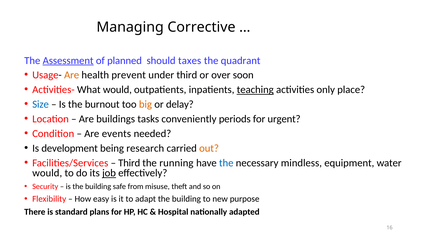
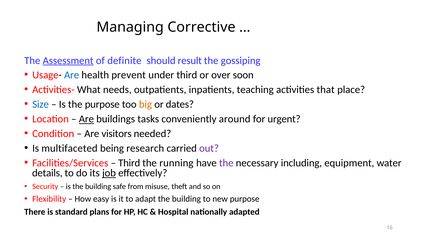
planned: planned -> definite
taxes: taxes -> result
quadrant: quadrant -> gossiping
Are at (72, 75) colour: orange -> blue
What would: would -> needs
teaching underline: present -> none
only: only -> that
the burnout: burnout -> purpose
delay: delay -> dates
Are at (86, 119) underline: none -> present
periods: periods -> around
events: events -> visitors
development: development -> multifaceted
out colour: orange -> purple
the at (226, 163) colour: blue -> purple
mindless: mindless -> including
would at (47, 173): would -> details
